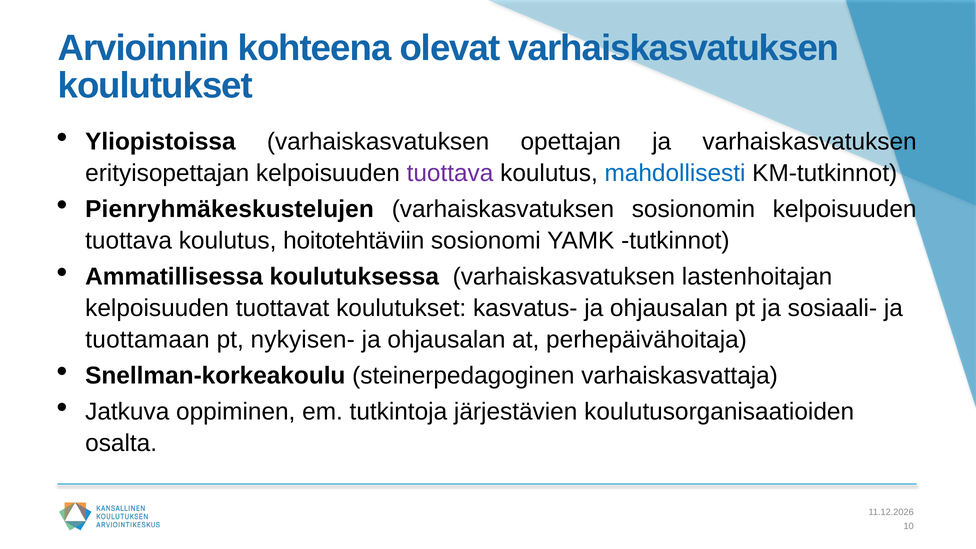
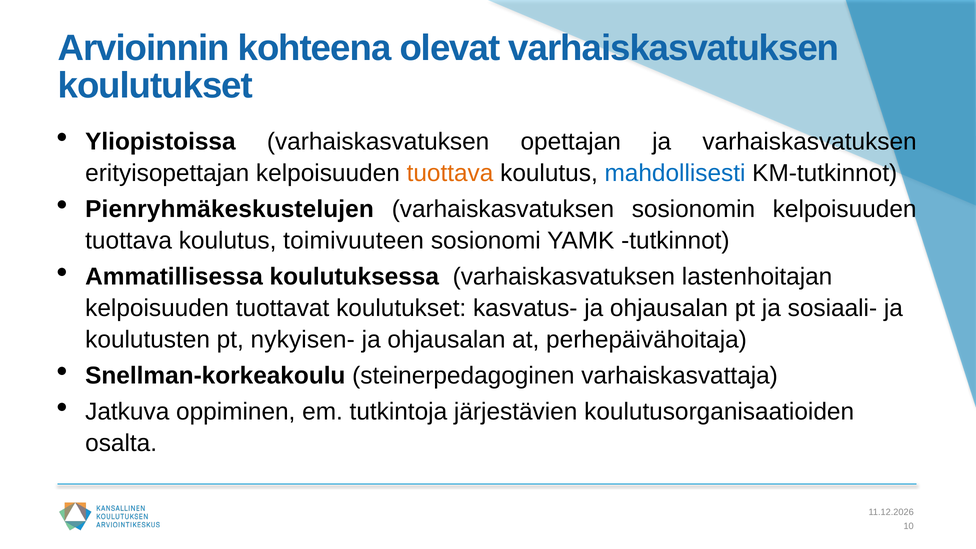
tuottava at (450, 173) colour: purple -> orange
hoitotehtäviin: hoitotehtäviin -> toimivuuteen
tuottamaan: tuottamaan -> koulutusten
